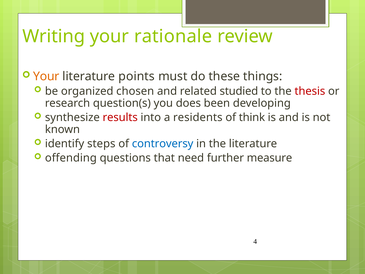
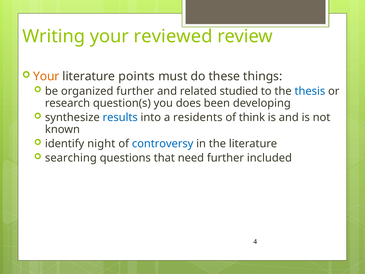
rationale: rationale -> reviewed
organized chosen: chosen -> further
thesis colour: red -> blue
results colour: red -> blue
steps: steps -> night
offending: offending -> searching
measure: measure -> included
